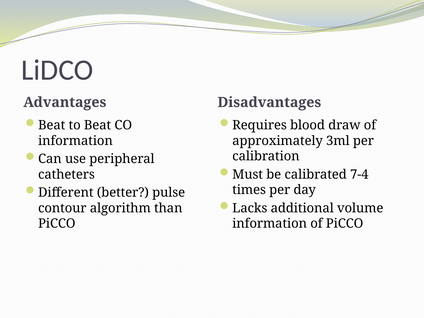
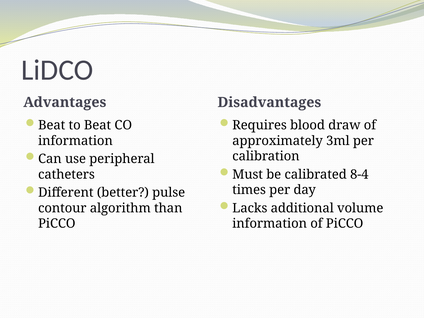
7-4: 7-4 -> 8-4
